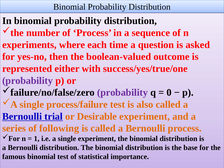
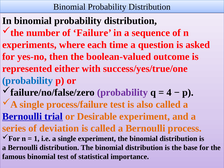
of Process: Process -> Failure
probability at (28, 81) colour: purple -> blue
0: 0 -> 4
following: following -> deviation
